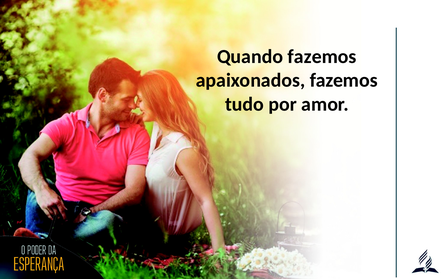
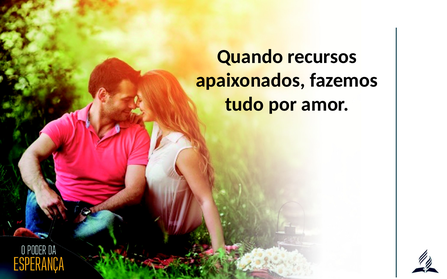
Quando fazemos: fazemos -> recursos
